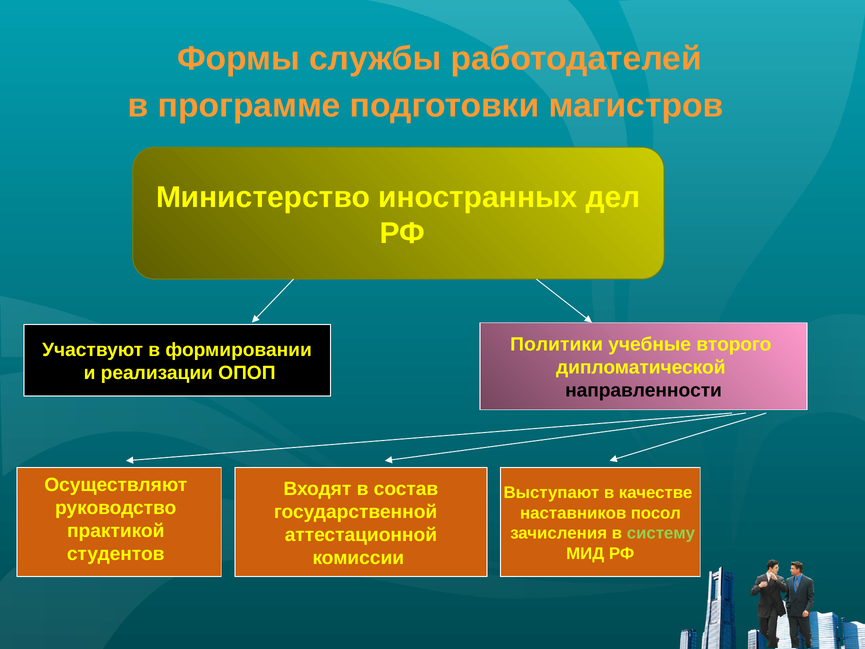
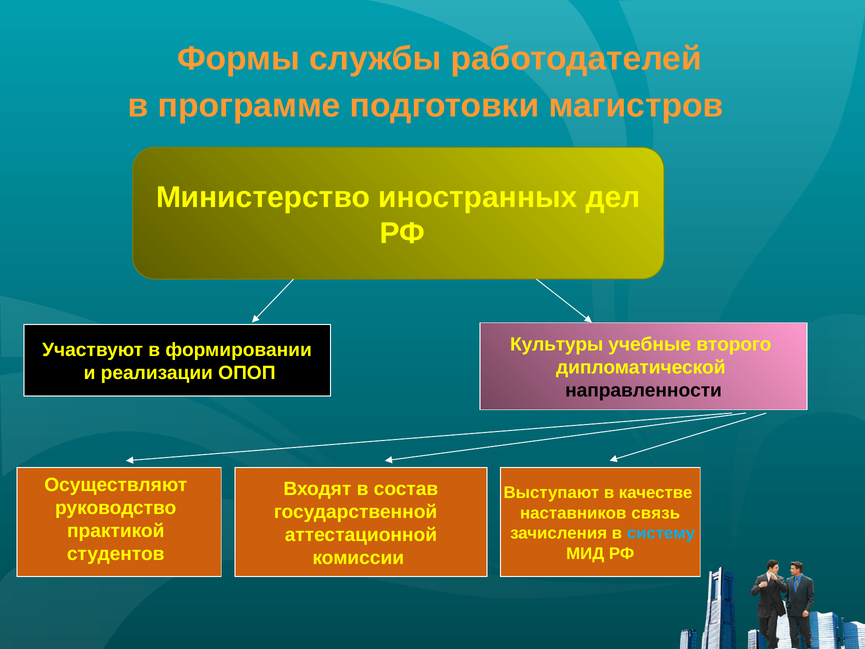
Политики: Политики -> Культуры
посол: посол -> связь
систему colour: light green -> light blue
